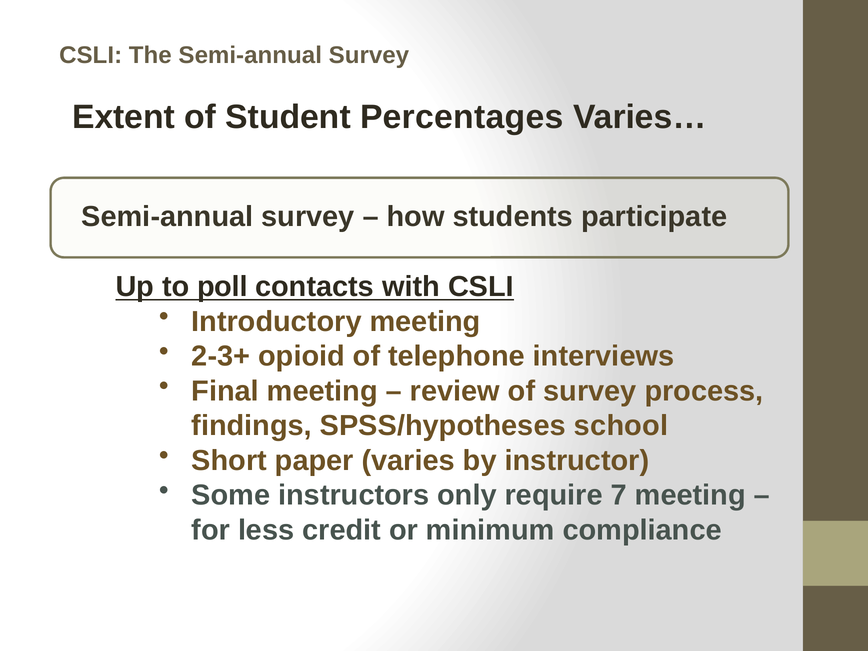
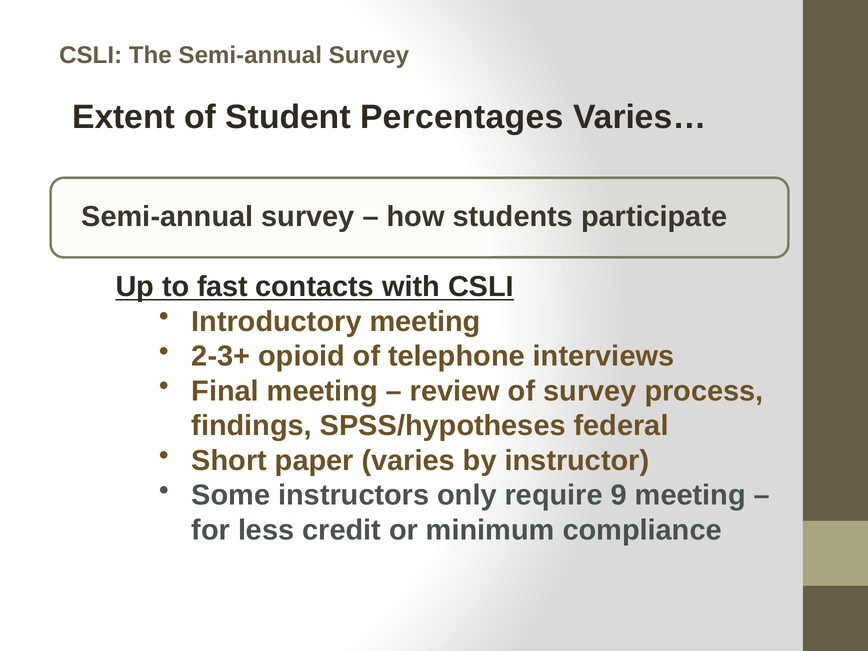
poll: poll -> fast
school: school -> federal
7: 7 -> 9
